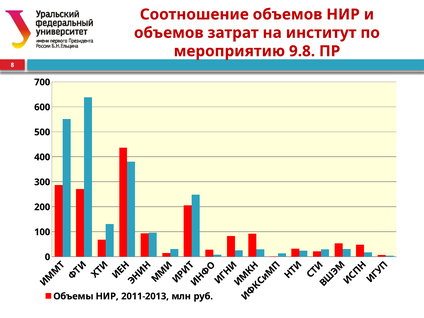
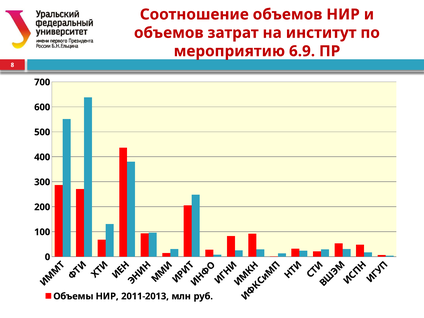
9.8: 9.8 -> 6.9
